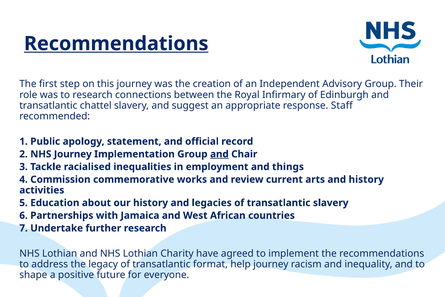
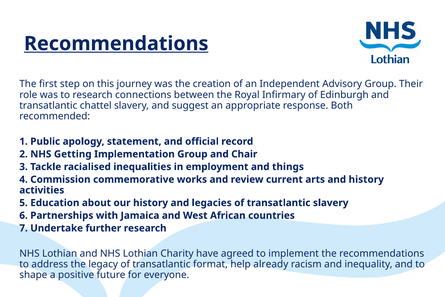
Staff: Staff -> Both
NHS Journey: Journey -> Getting
and at (219, 154) underline: present -> none
help journey: journey -> already
